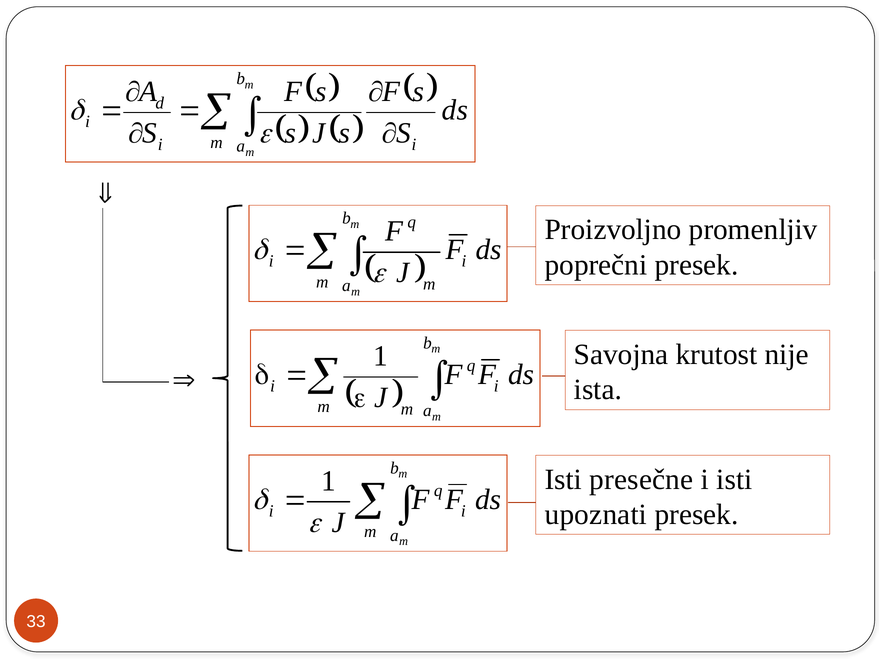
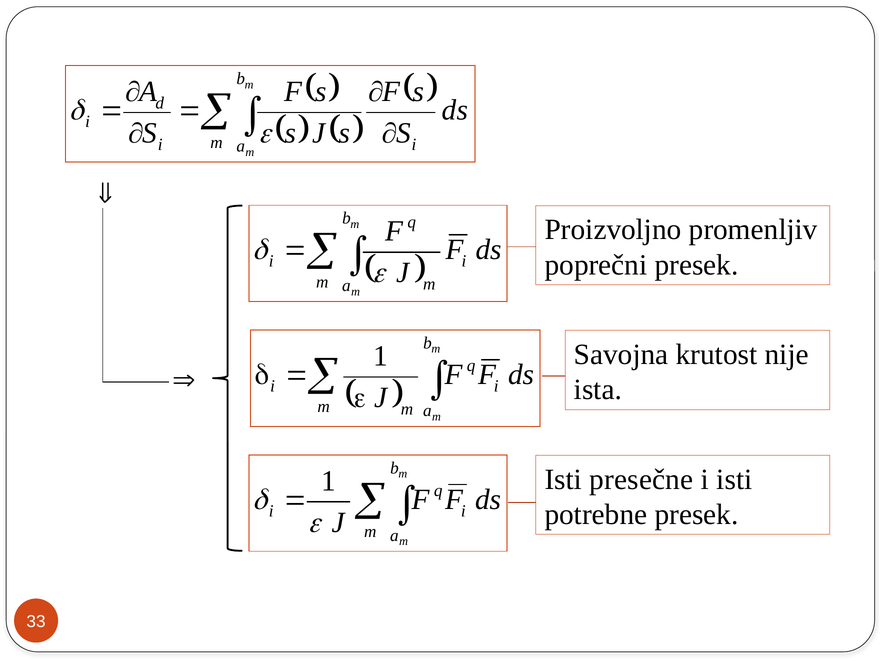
upoznati: upoznati -> potrebne
